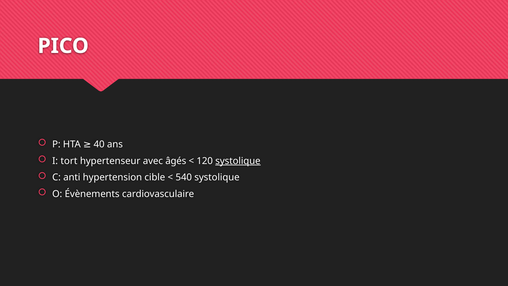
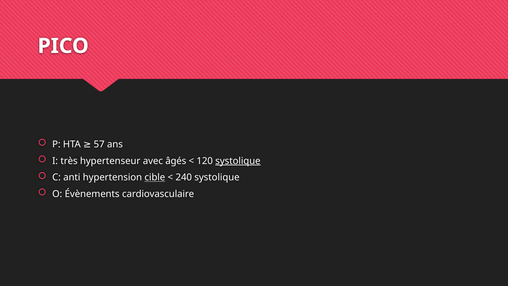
40: 40 -> 57
tort: tort -> très
cible underline: none -> present
540: 540 -> 240
